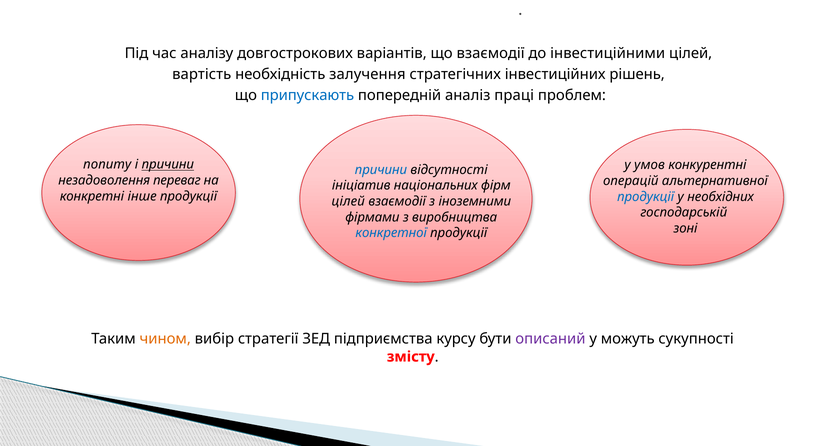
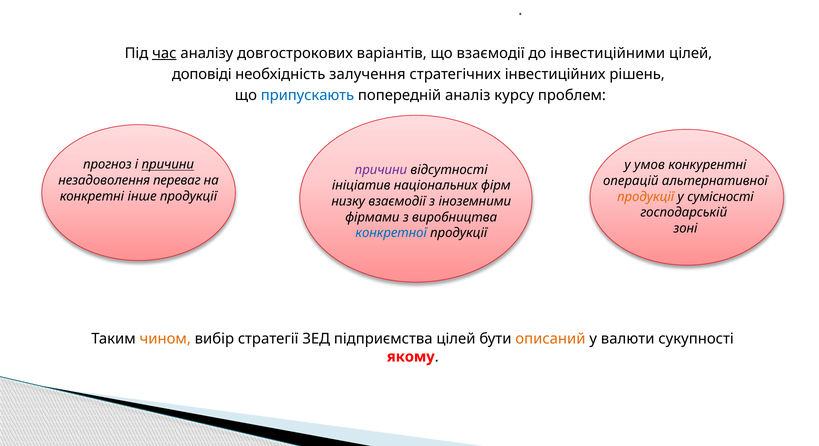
час underline: none -> present
вартість: вартість -> доповіді
праці: праці -> курсу
попиту: попиту -> прогноз
причини at (381, 170) colour: blue -> purple
продукцiї at (646, 197) colour: blue -> orange
необхідних: необхідних -> сумісності
цiлей at (348, 201): цiлей -> низку
пiдприємства курсу: курсу -> цiлей
описаний colour: purple -> orange
можуть: можуть -> валюти
змісту: змісту -> якому
